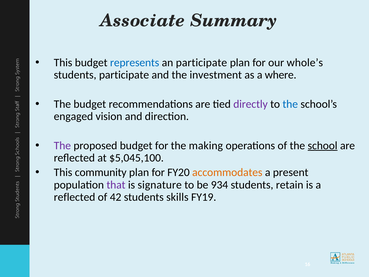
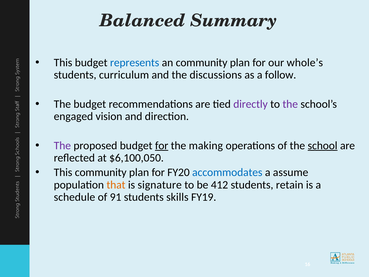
Associate: Associate -> Balanced
an participate: participate -> community
students participate: participate -> curriculum
investment: investment -> discussions
where: where -> follow
the at (290, 104) colour: blue -> purple
for at (162, 145) underline: none -> present
$5,045,100: $5,045,100 -> $6,100,050
accommodates colour: orange -> blue
present: present -> assume
that colour: purple -> orange
934: 934 -> 412
reflected at (75, 197): reflected -> schedule
42: 42 -> 91
